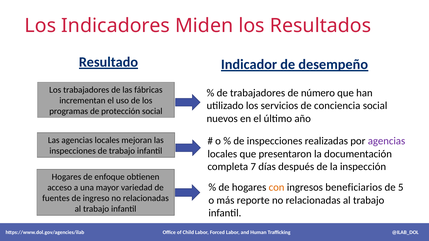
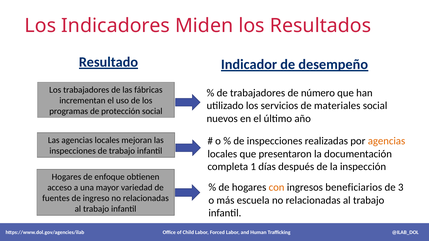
conciencia: conciencia -> materiales
agencias at (387, 141) colour: purple -> orange
7: 7 -> 1
5: 5 -> 3
reporte: reporte -> escuela
